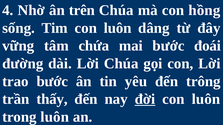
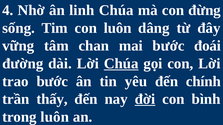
trên: trên -> linh
hồng: hồng -> đừng
chứa: chứa -> chan
Chúa at (121, 64) underline: none -> present
trông: trông -> chính
luôn at (206, 99): luôn -> bình
